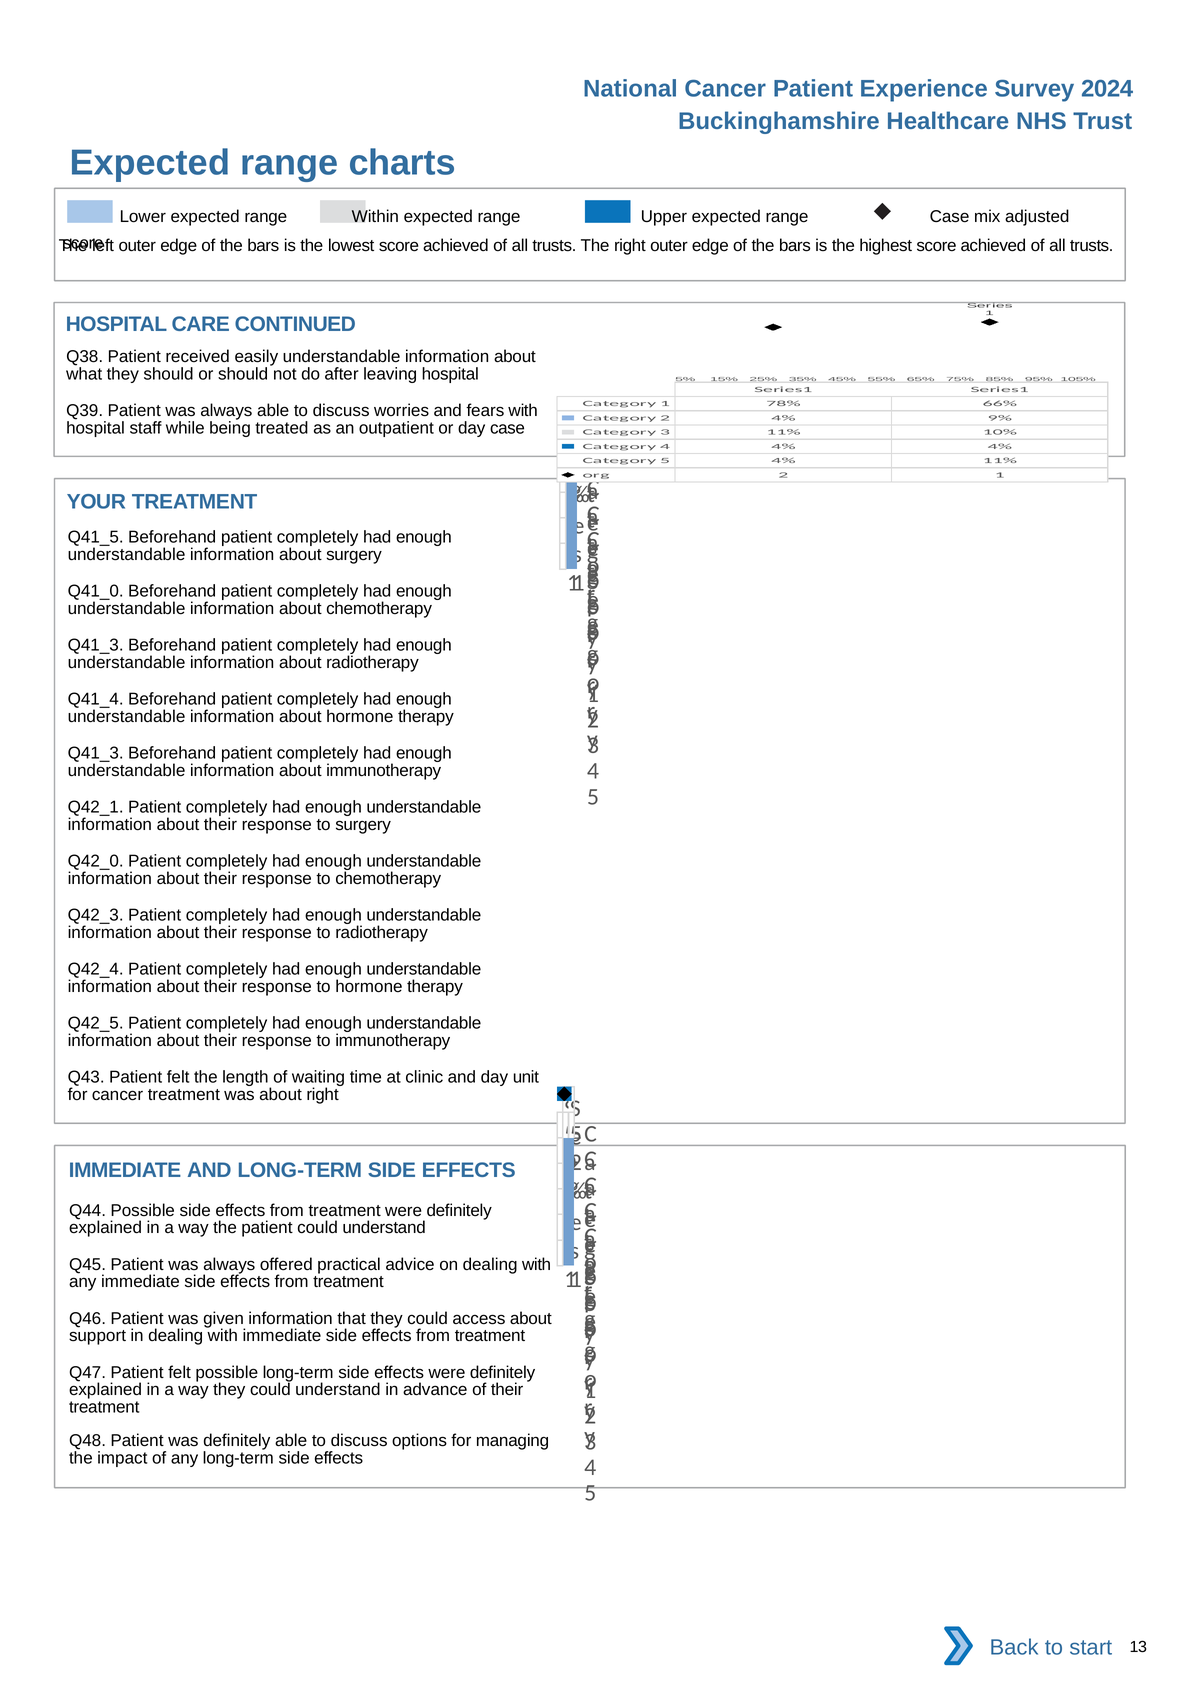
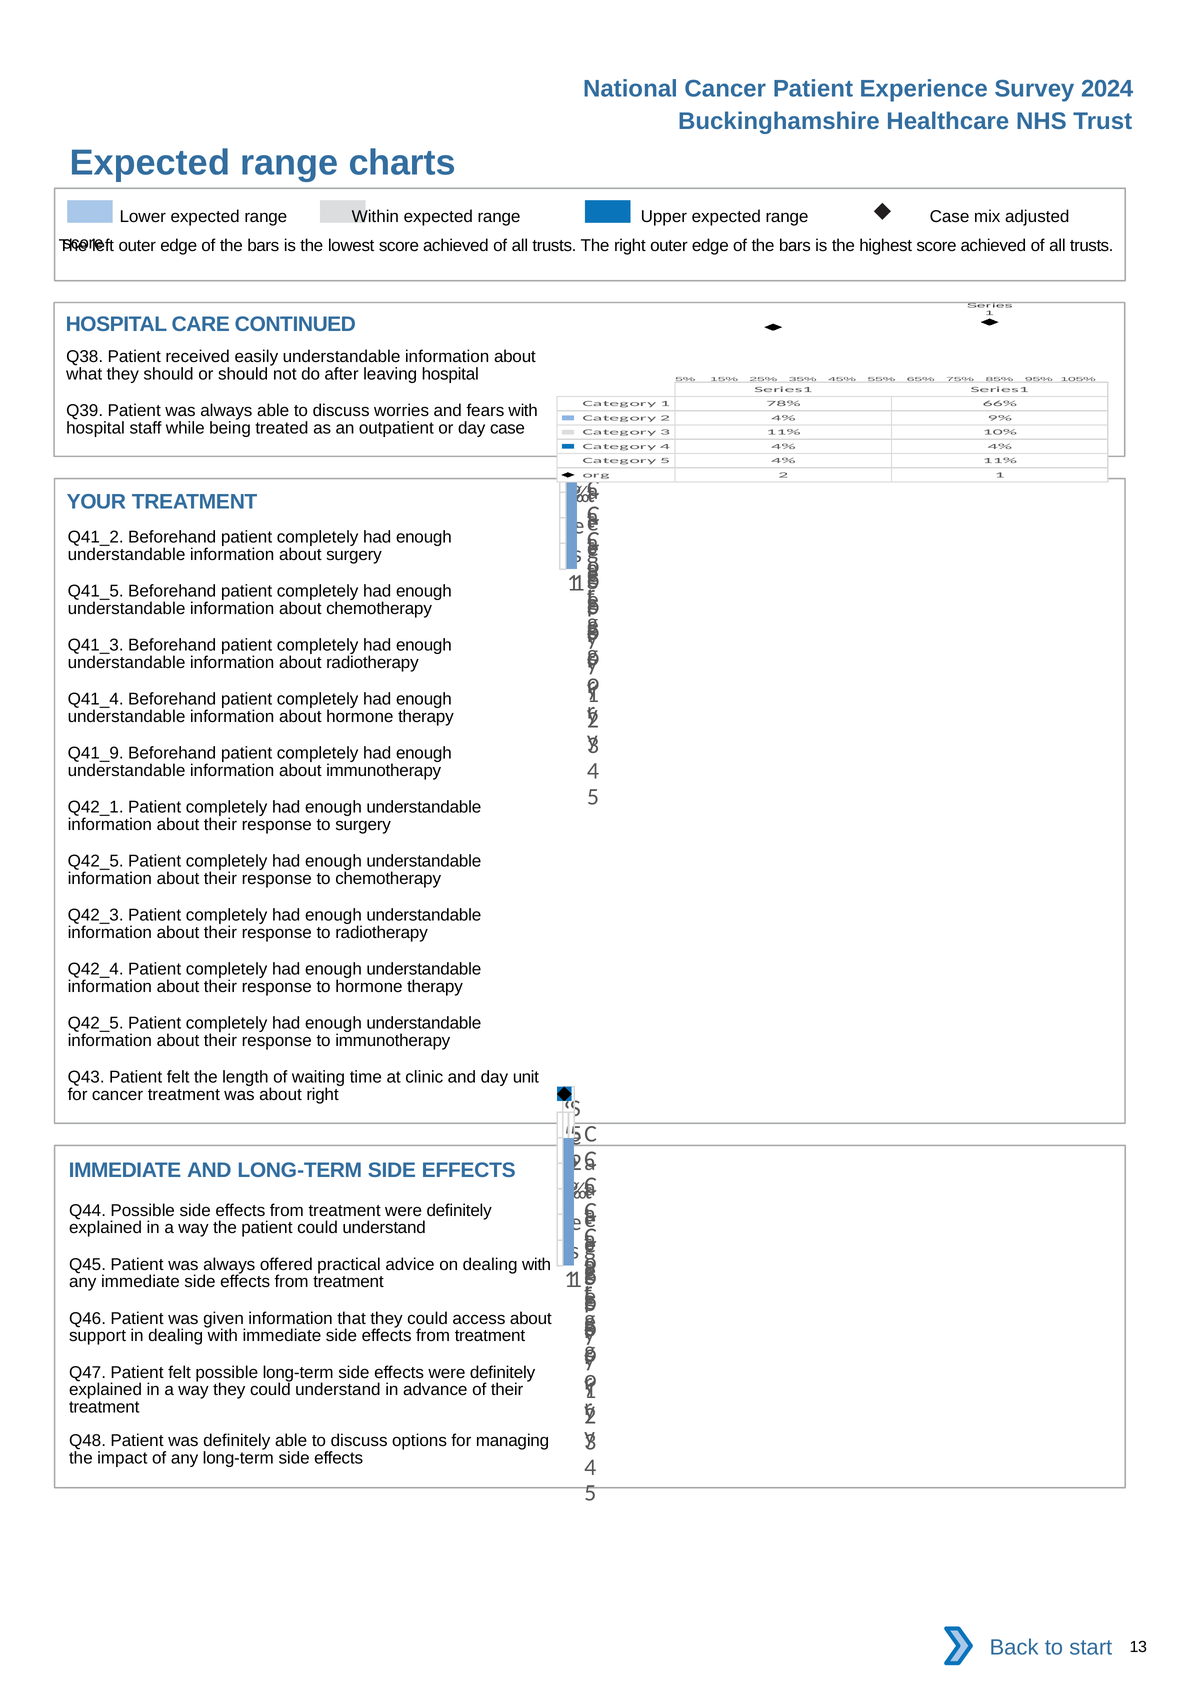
Q41_5: Q41_5 -> Q41_2
Q41_0: Q41_0 -> Q41_5
Q41_3 at (96, 754): Q41_3 -> Q41_9
Q42_0 at (96, 862): Q42_0 -> Q42_5
